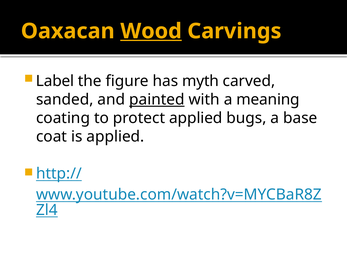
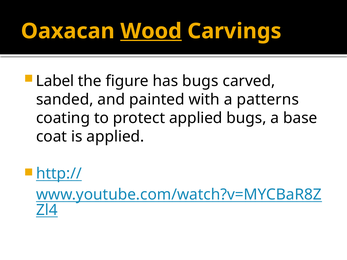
has myth: myth -> bugs
painted underline: present -> none
meaning: meaning -> patterns
